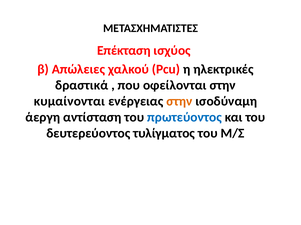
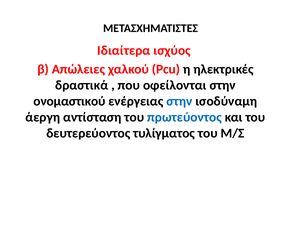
Επέκταση: Επέκταση -> Ιδιαίτερα
κυμαίνονται: κυμαίνονται -> ονομαστικού
στην at (179, 101) colour: orange -> blue
